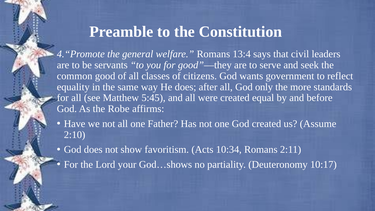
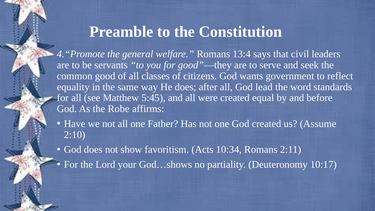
only: only -> lead
more: more -> word
